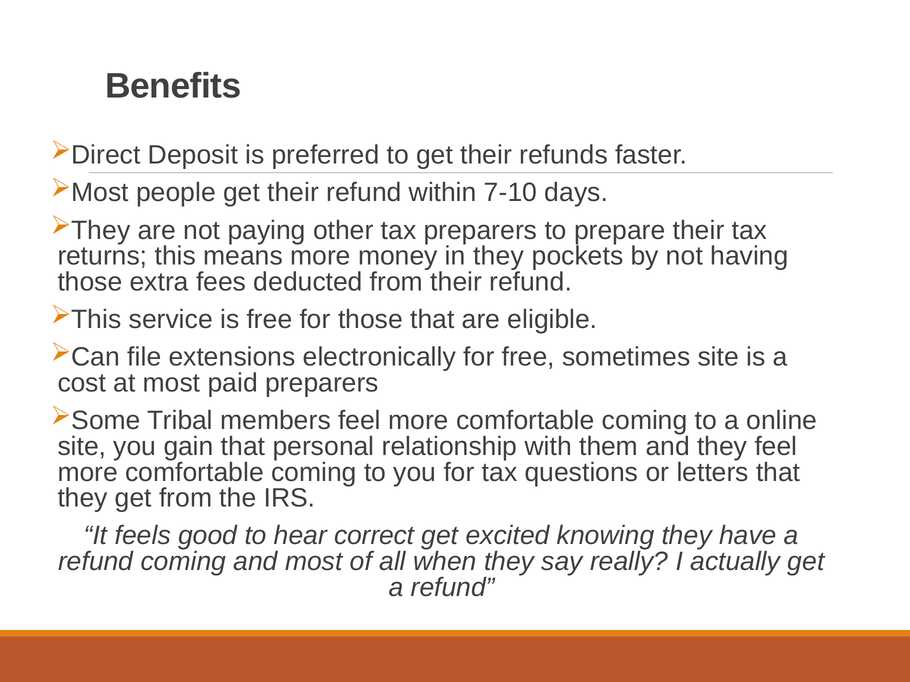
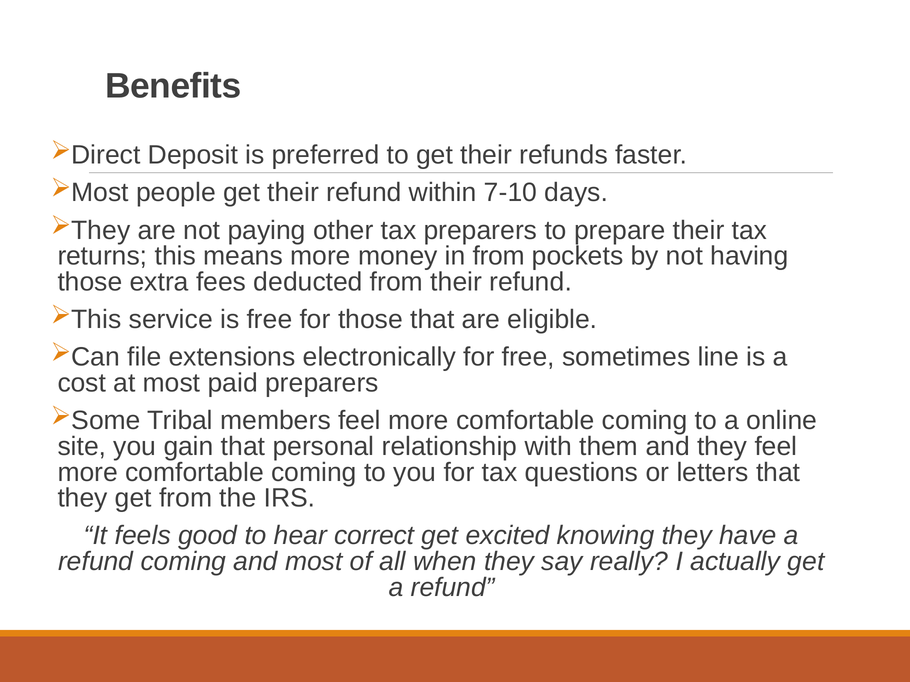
in they: they -> from
sometimes site: site -> line
